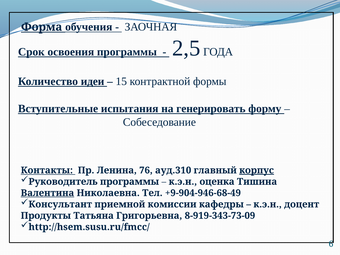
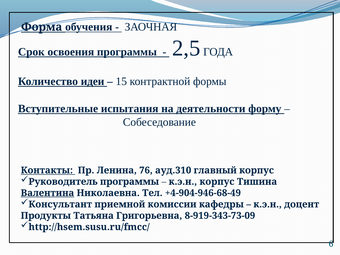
генерировать: генерировать -> деятельности
корпус at (257, 170) underline: present -> none
к.э.н оценка: оценка -> корпус
+9-904-946-68-49: +9-904-946-68-49 -> +4-904-946-68-49
